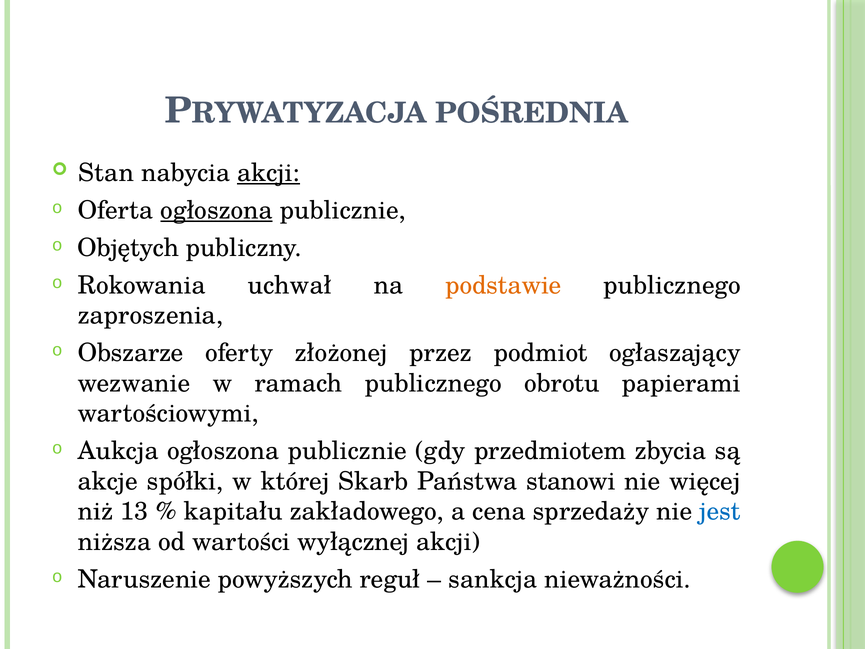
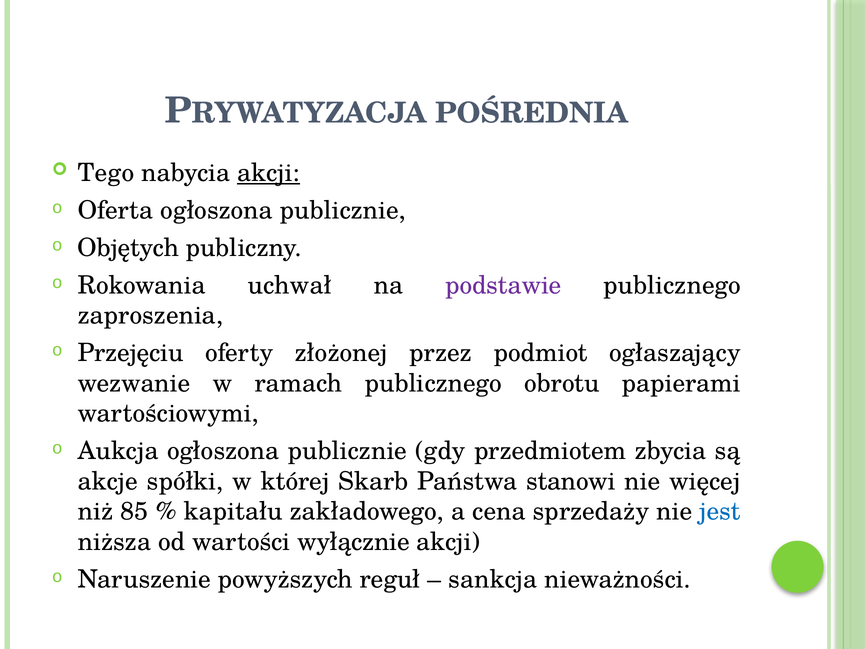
Stan: Stan -> Tego
ogłoszona at (217, 210) underline: present -> none
podstawie colour: orange -> purple
Obszarze: Obszarze -> Przejęciu
13: 13 -> 85
wyłącznej: wyłącznej -> wyłącznie
